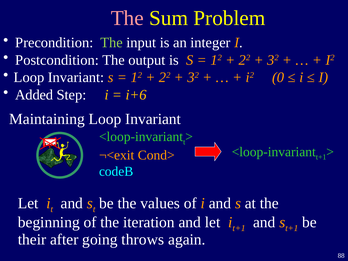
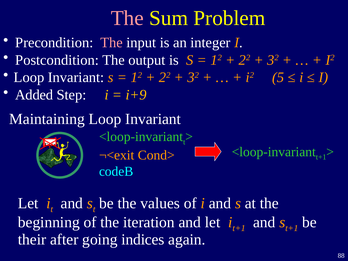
The at (112, 43) colour: light green -> pink
0: 0 -> 5
i+6: i+6 -> i+9
throws: throws -> indices
